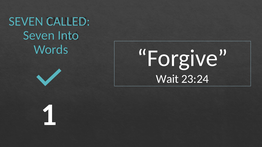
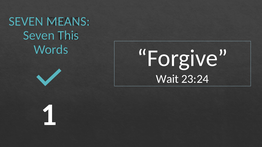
CALLED: CALLED -> MEANS
Into: Into -> This
